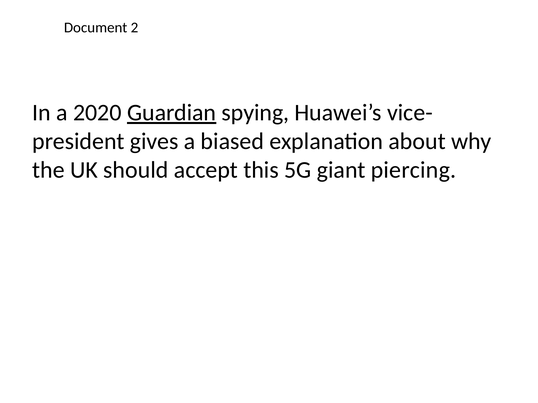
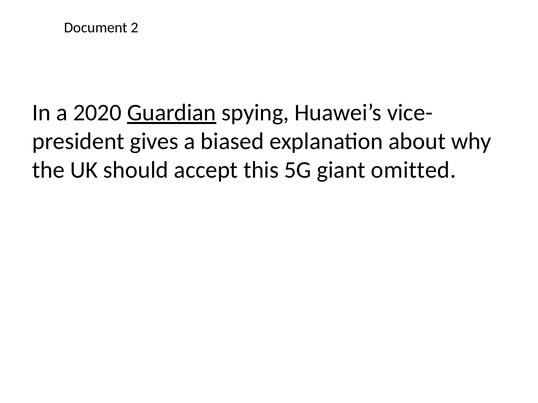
piercing: piercing -> omitted
